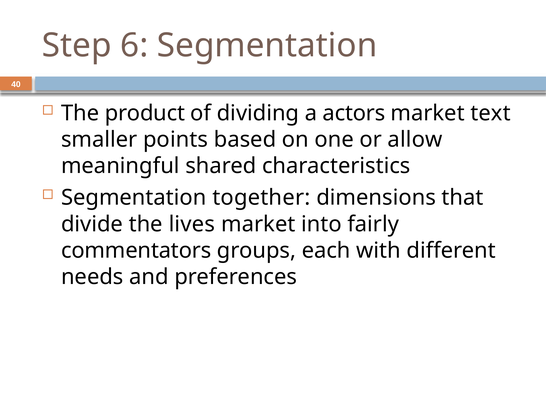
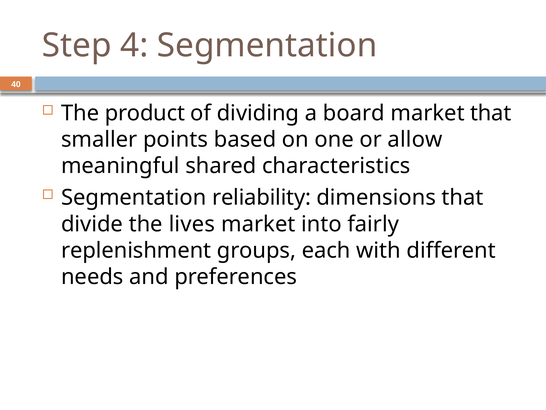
6: 6 -> 4
actors: actors -> board
market text: text -> that
together: together -> reliability
commentators: commentators -> replenishment
